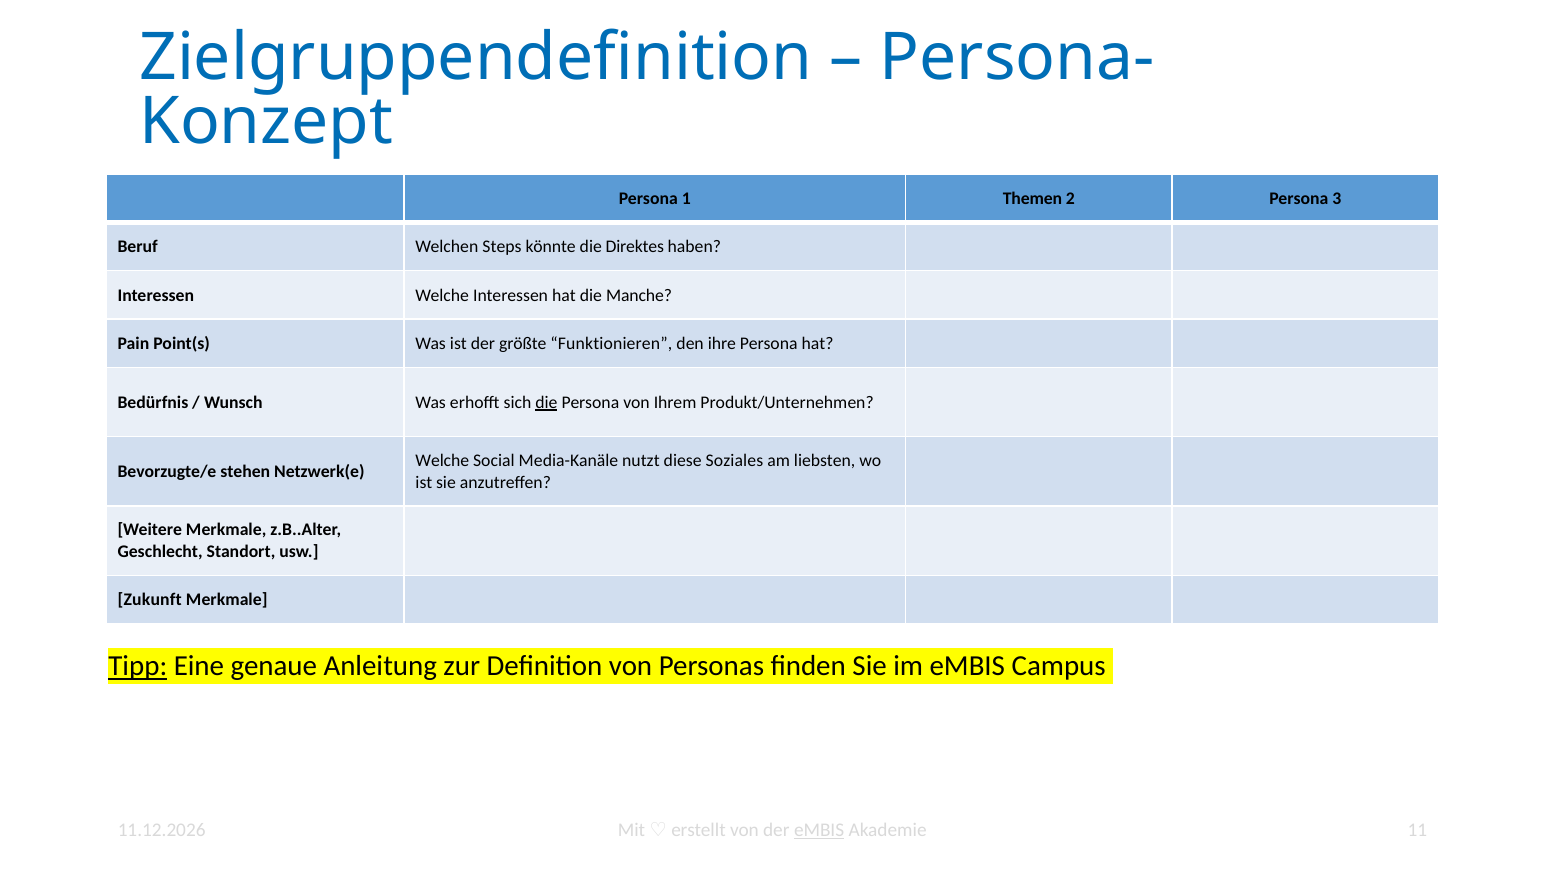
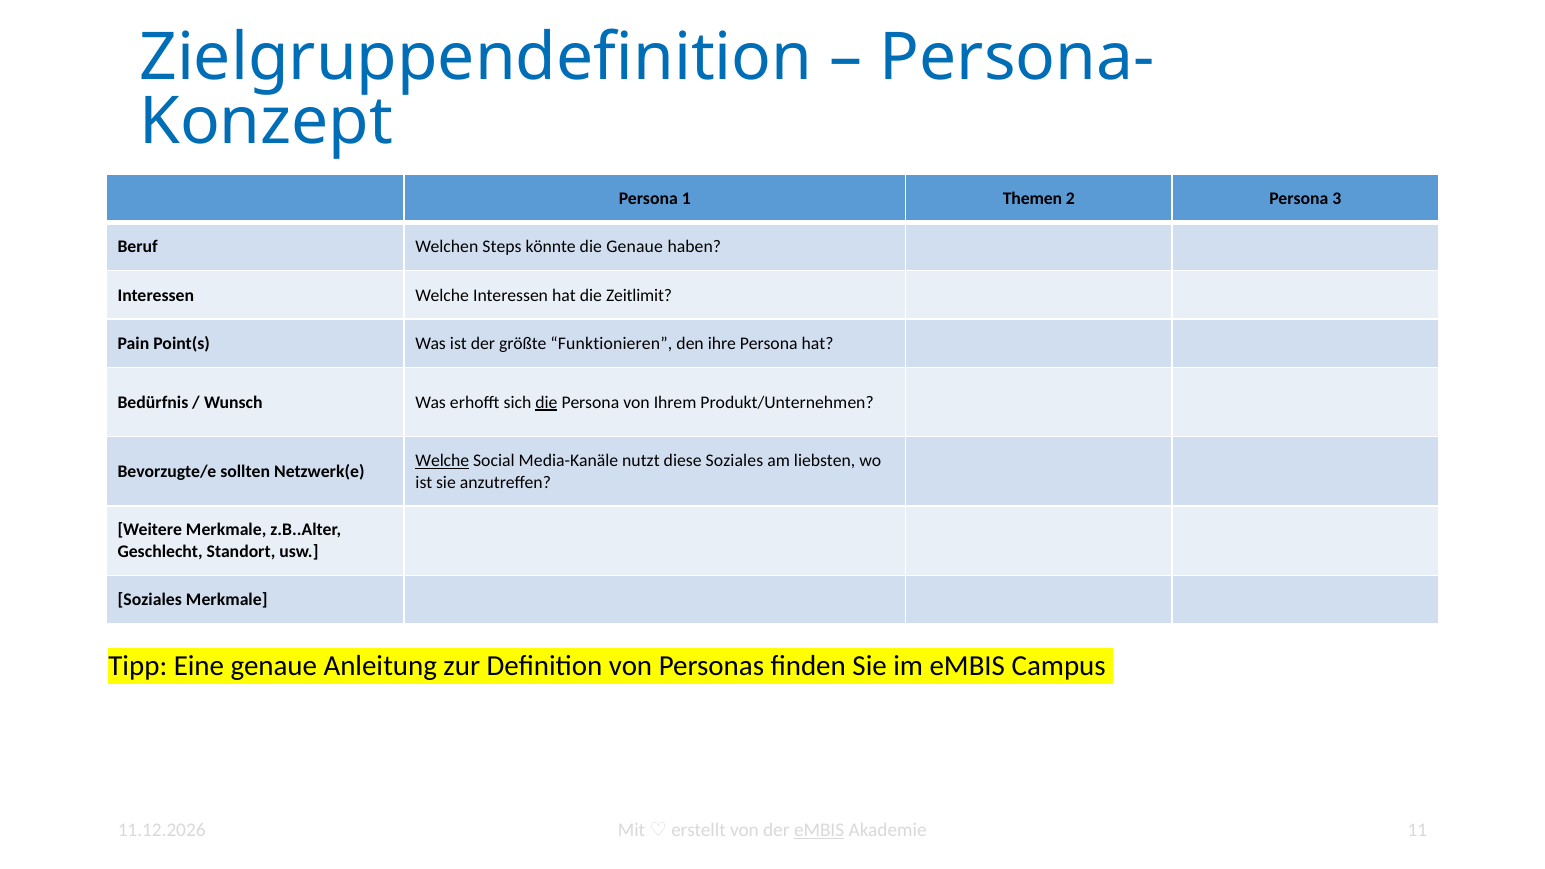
die Direktes: Direktes -> Genaue
Manche: Manche -> Zeitlimit
Welche at (442, 461) underline: none -> present
stehen: stehen -> sollten
Zukunft at (150, 600): Zukunft -> Soziales
Tipp underline: present -> none
